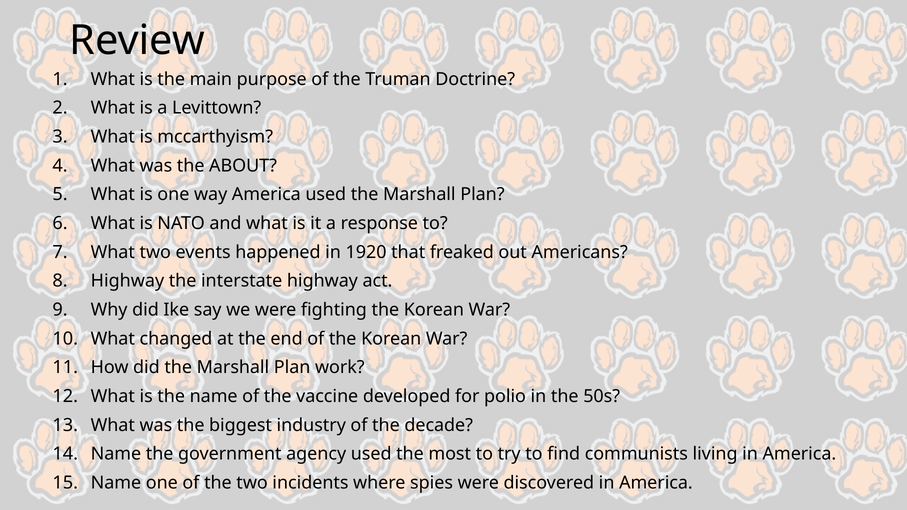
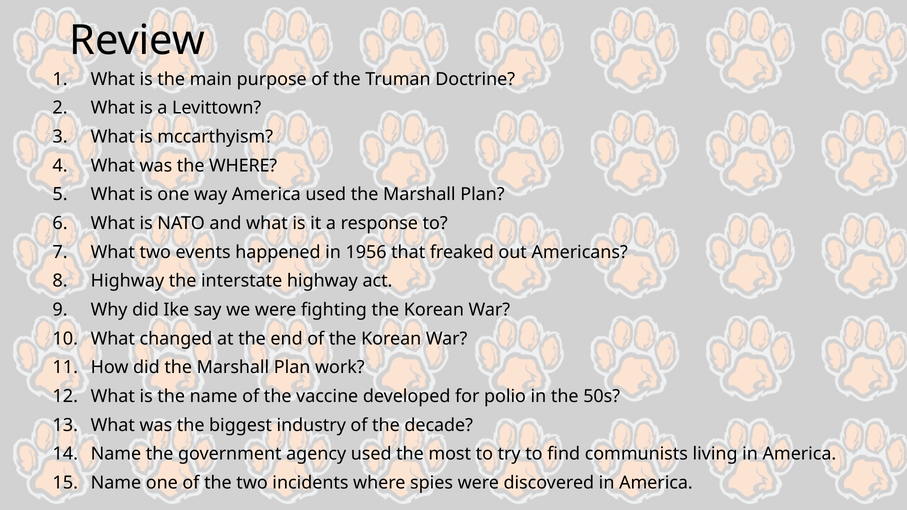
the ABOUT: ABOUT -> WHERE
1920: 1920 -> 1956
